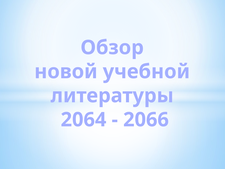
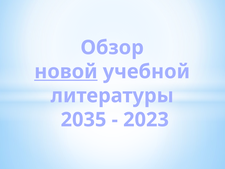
новой underline: none -> present
2064: 2064 -> 2035
2066: 2066 -> 2023
